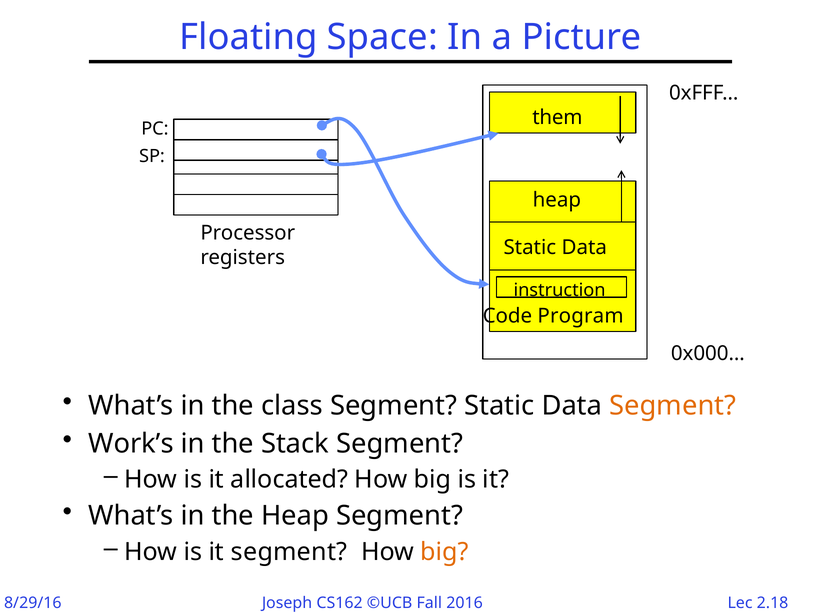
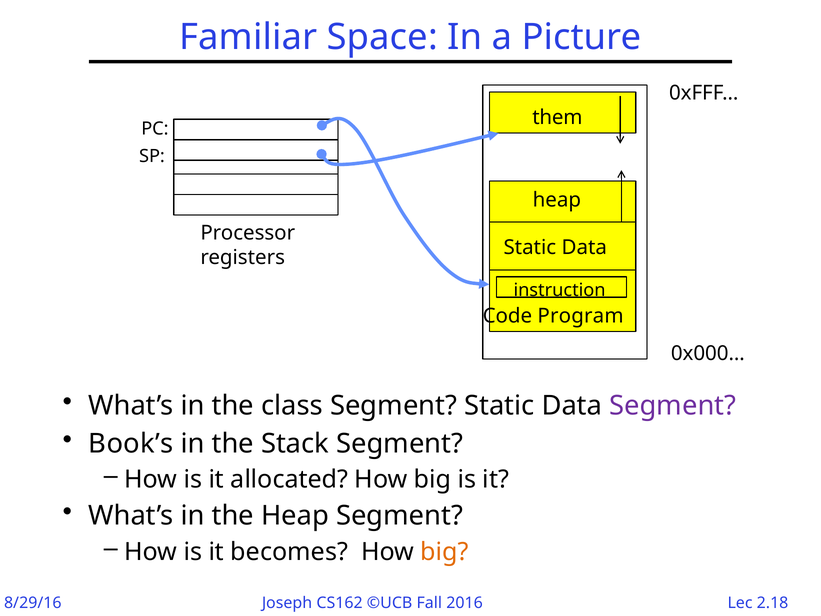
Floating: Floating -> Familiar
Segment at (673, 406) colour: orange -> purple
Work’s: Work’s -> Book’s
it segment: segment -> becomes
